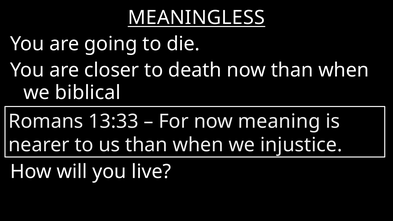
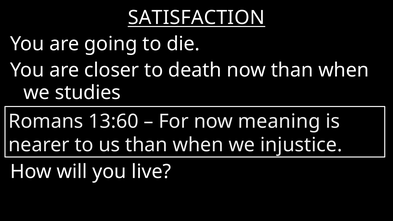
MEANINGLESS: MEANINGLESS -> SATISFACTION
biblical: biblical -> studies
13:33: 13:33 -> 13:60
